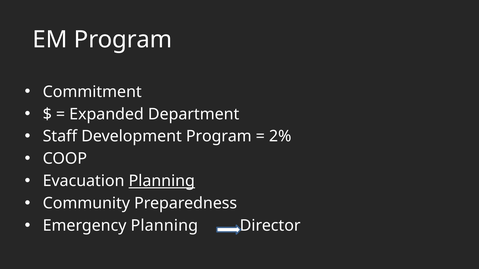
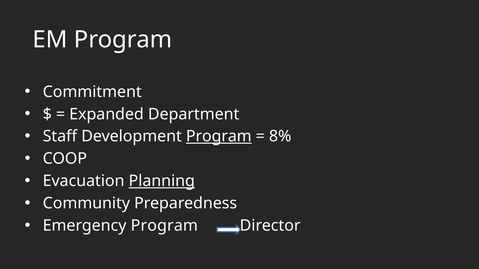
Program at (219, 137) underline: none -> present
2%: 2% -> 8%
Emergency Planning: Planning -> Program
